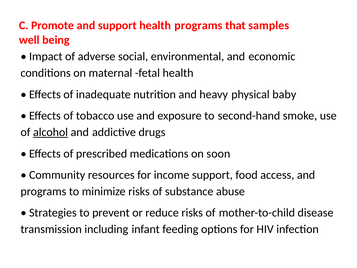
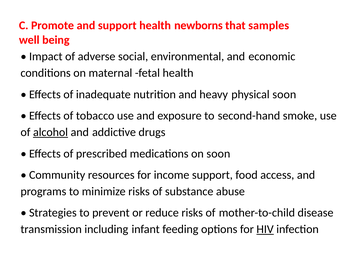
health programs: programs -> newborns
physical baby: baby -> soon
HIV underline: none -> present
